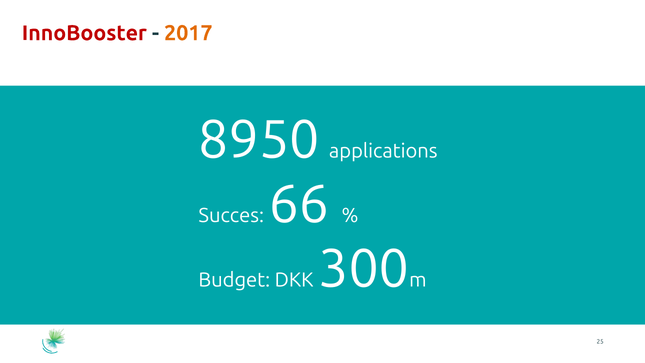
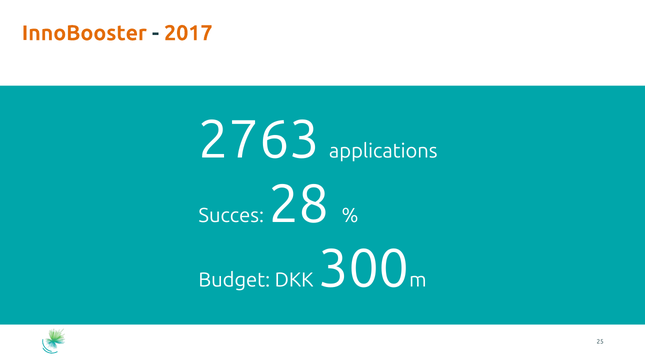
InnoBooster colour: red -> orange
8950: 8950 -> 2763
66: 66 -> 28
